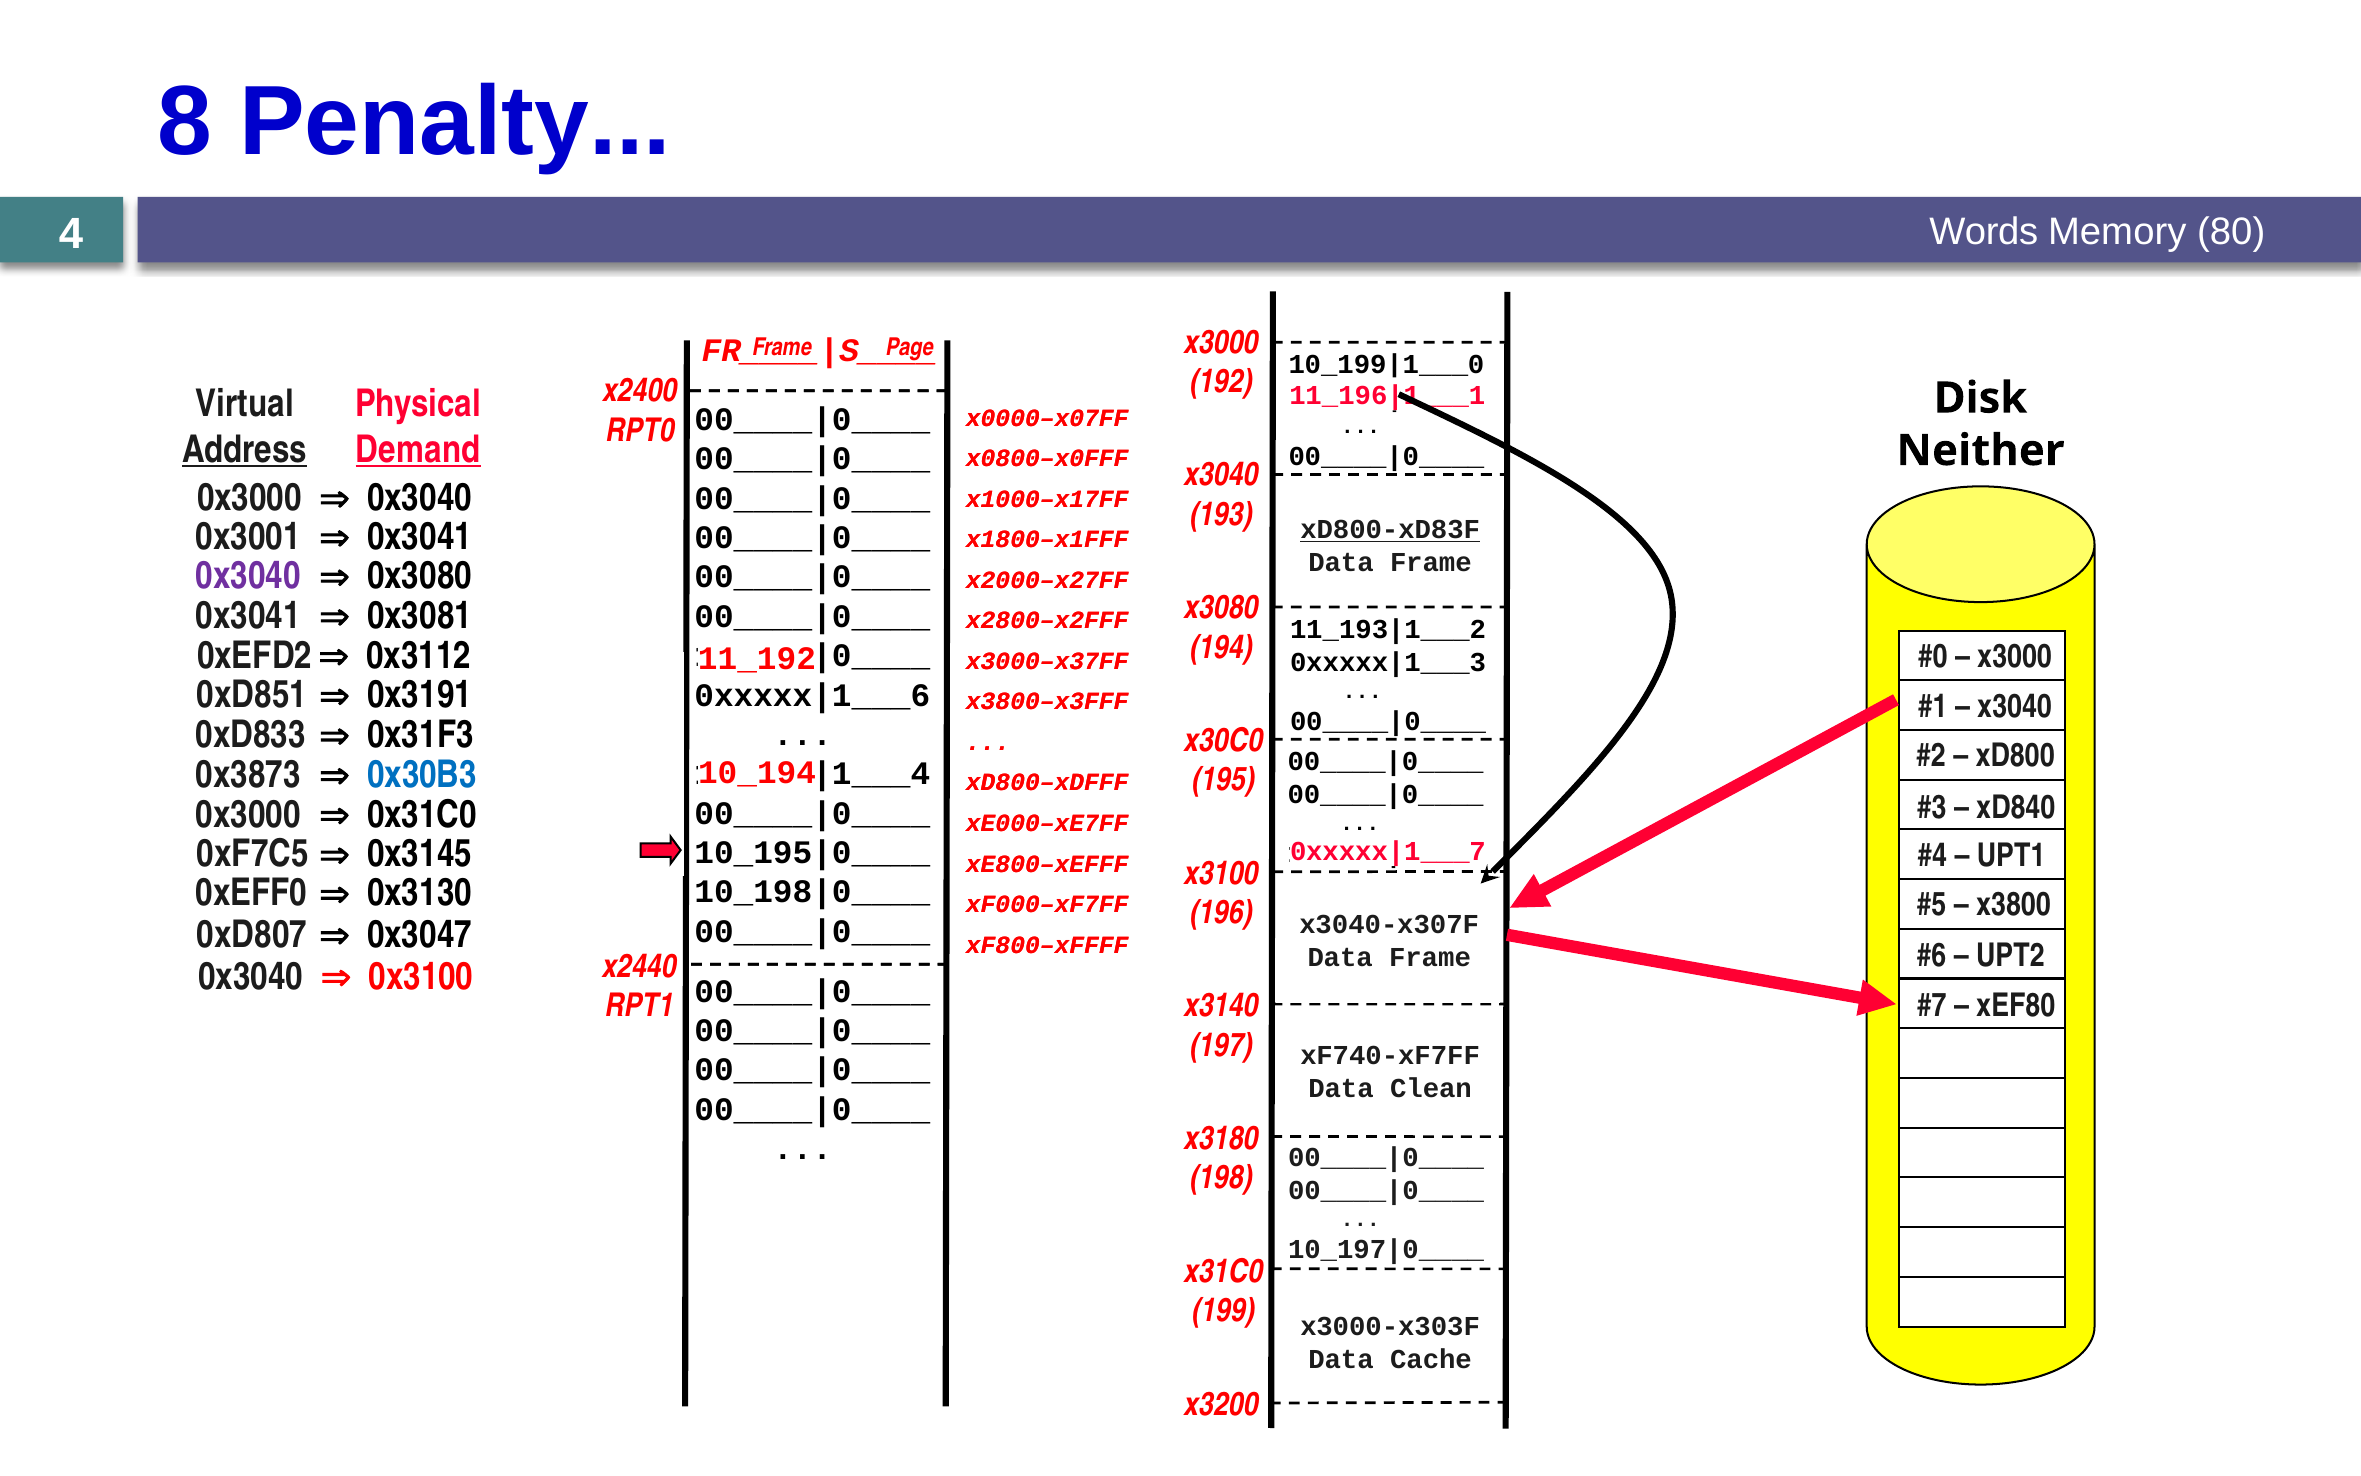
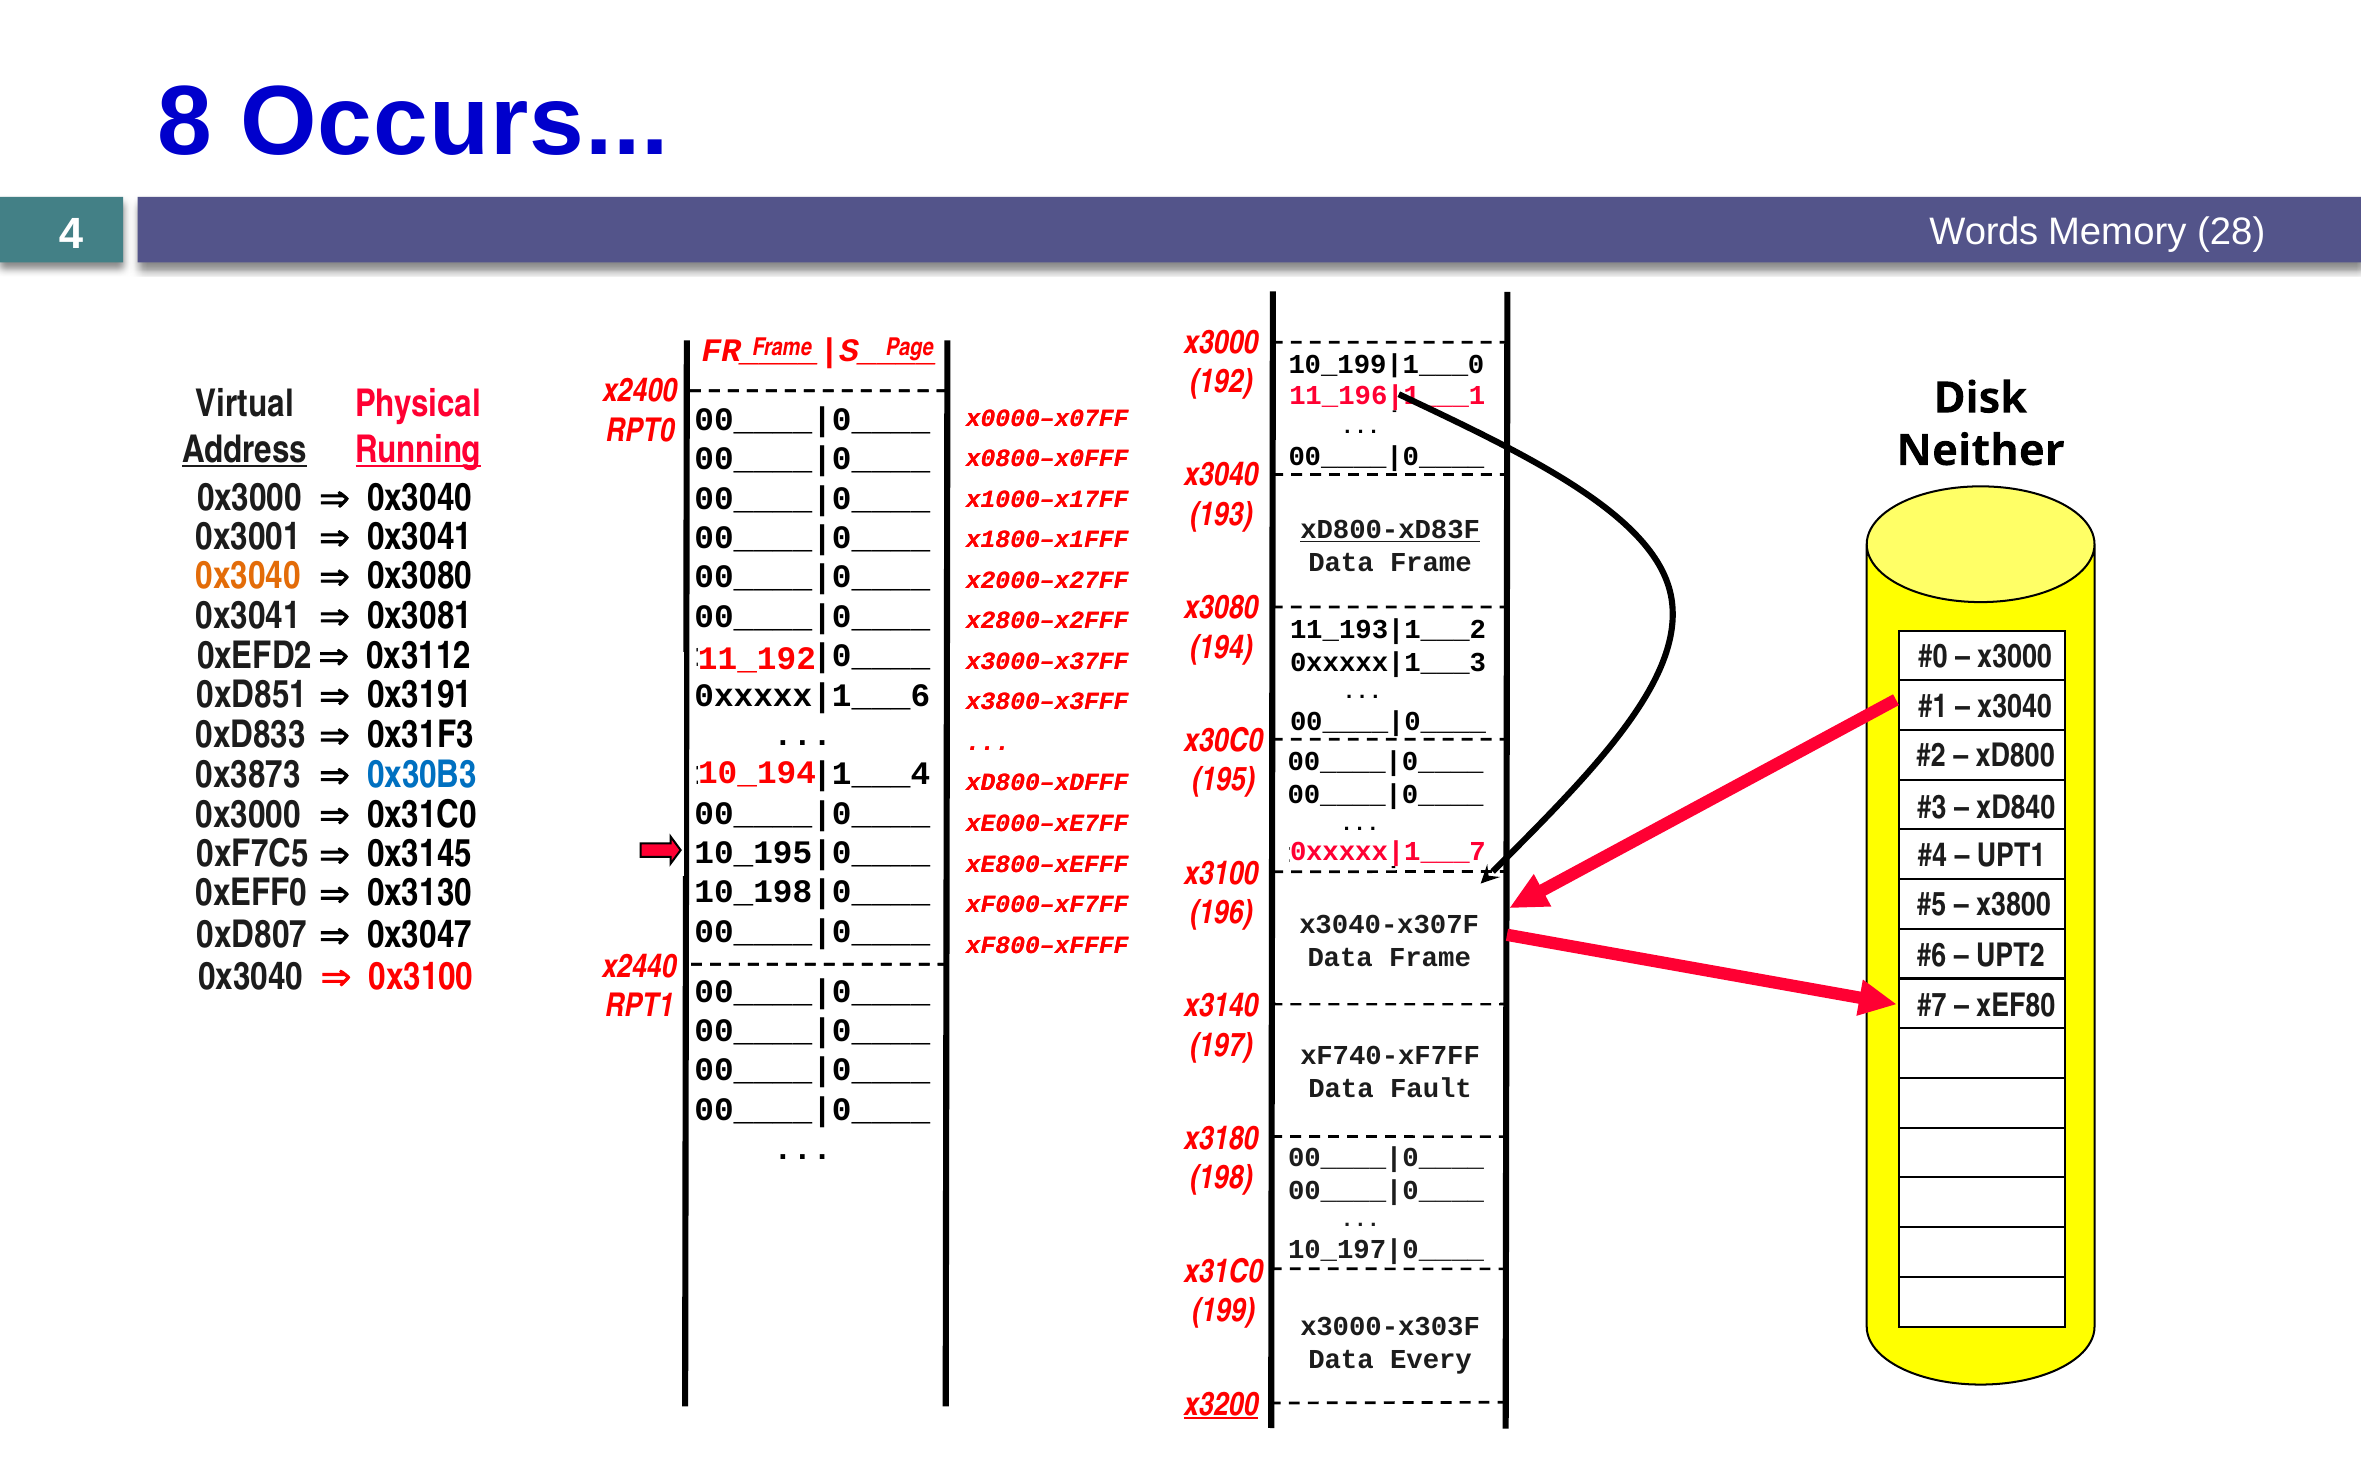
Penalty: Penalty -> Occurs
80: 80 -> 28
Demand: Demand -> Running
0x3040 at (248, 576) colour: purple -> orange
Clean: Clean -> Fault
Cache: Cache -> Every
x3200 underline: none -> present
